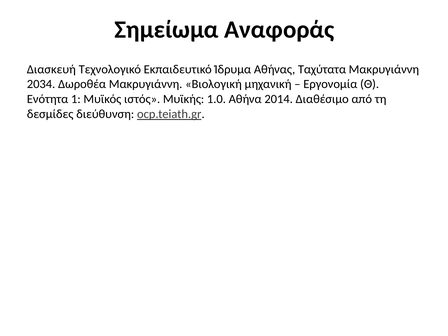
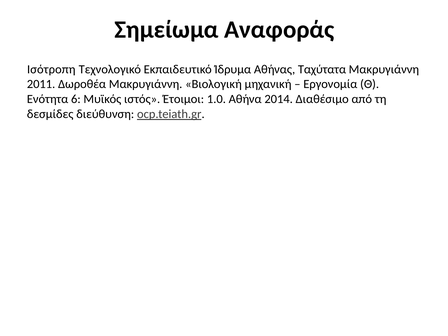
Διασκευή: Διασκευή -> Ισότροπη
2034: 2034 -> 2011
1: 1 -> 6
Μυϊκής: Μυϊκής -> Έτοιμοι
